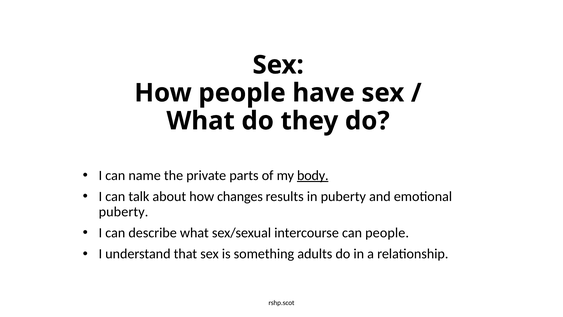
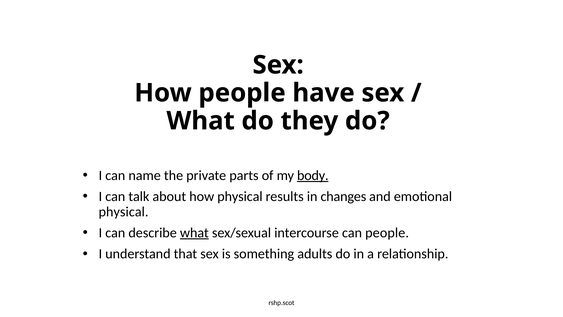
how changes: changes -> physical
in puberty: puberty -> changes
puberty at (124, 212): puberty -> physical
what at (194, 233) underline: none -> present
